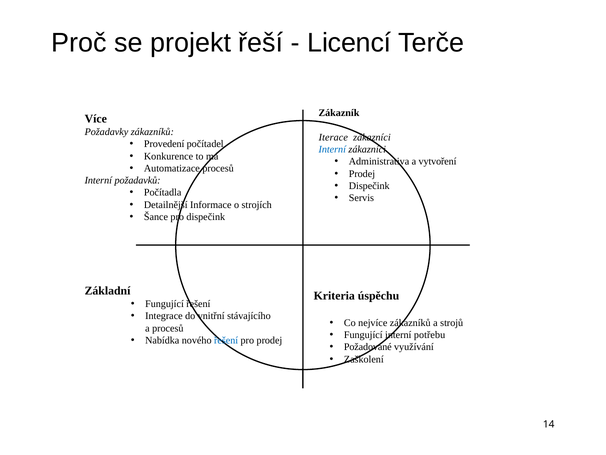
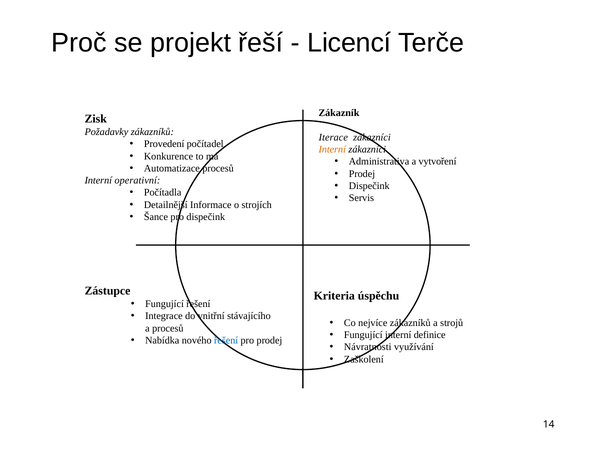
Více: Více -> Zisk
Interní at (332, 149) colour: blue -> orange
požadavků: požadavků -> operativní
Základní: Základní -> Zástupce
potřebu: potřebu -> definice
Požadované: Požadované -> Návratnosti
